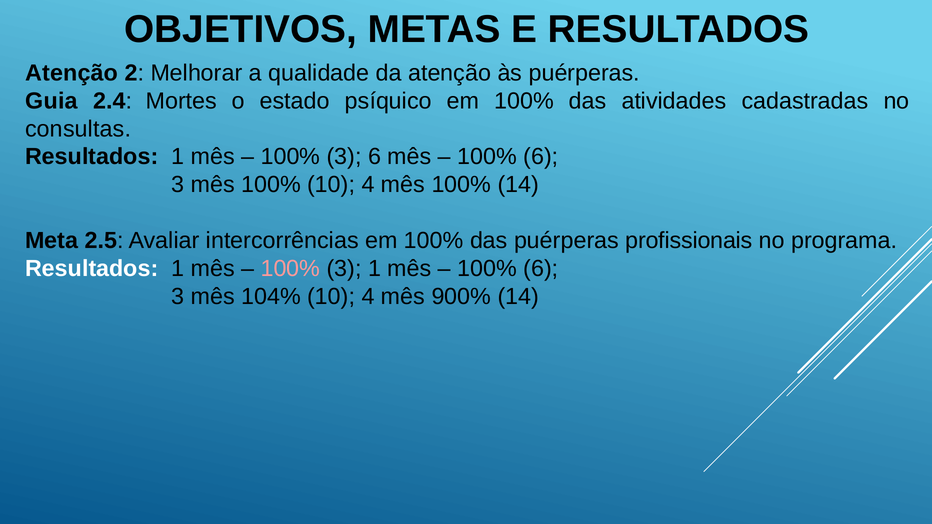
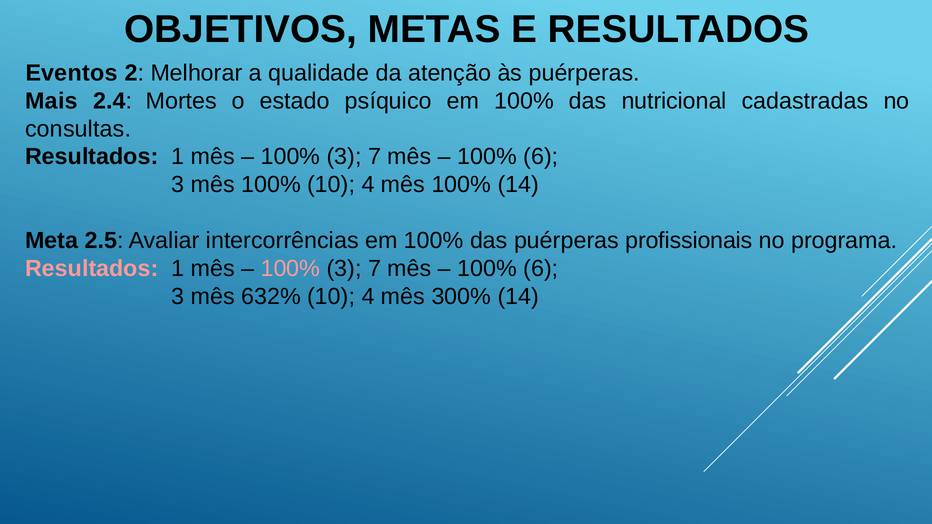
Atenção at (72, 73): Atenção -> Eventos
Guia: Guia -> Mais
atividades: atividades -> nutricional
6 at (374, 157): 6 -> 7
Resultados at (92, 269) colour: white -> pink
1 at (374, 269): 1 -> 7
104%: 104% -> 632%
900%: 900% -> 300%
